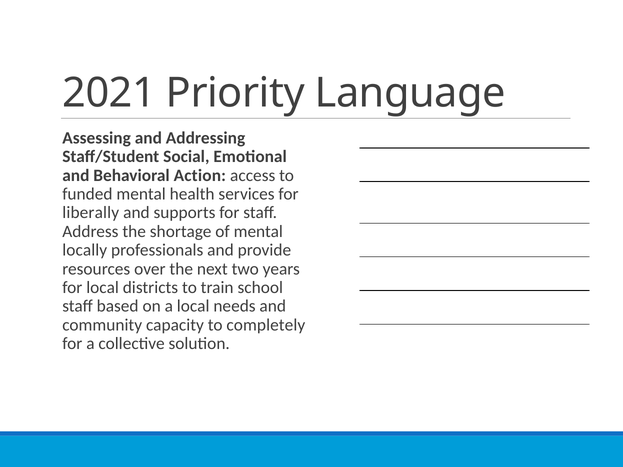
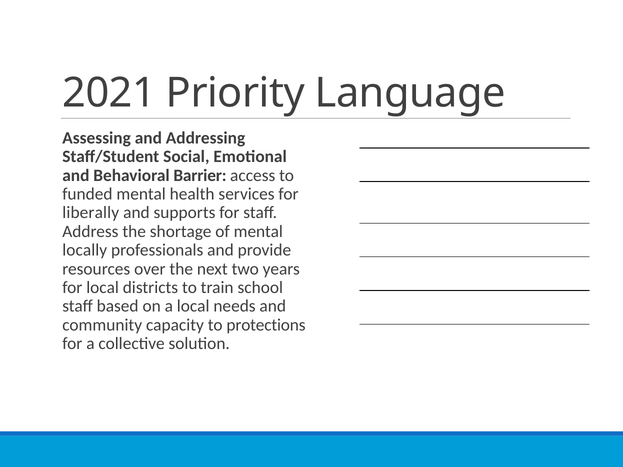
Action: Action -> Barrier
completely: completely -> protections
